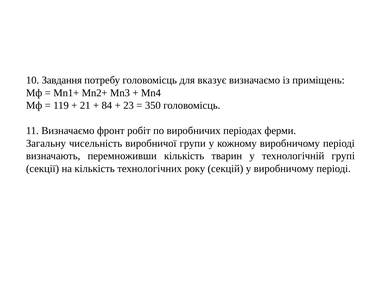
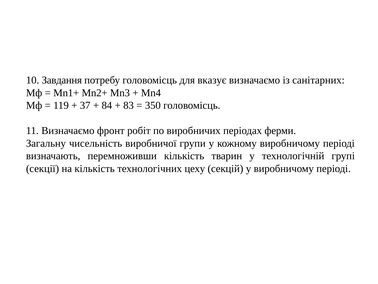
приміщень: приміщень -> санітарних
21: 21 -> 37
23: 23 -> 83
року: року -> цеху
